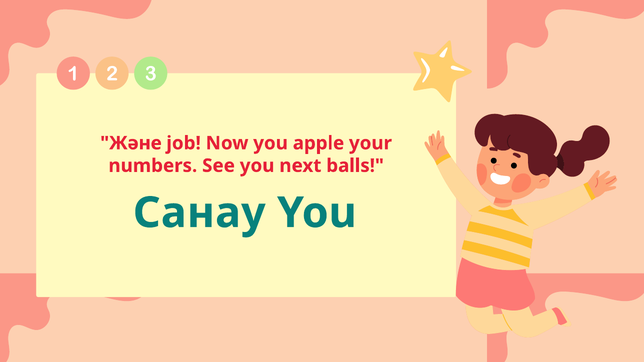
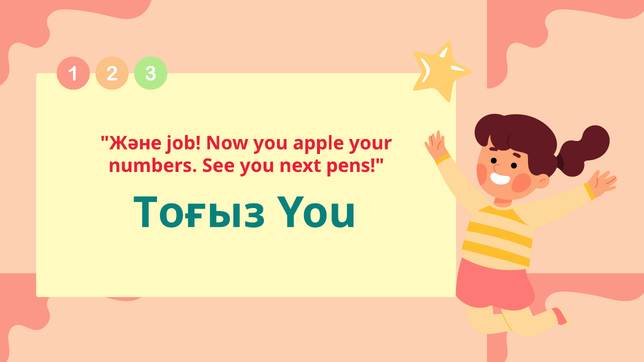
balls: balls -> pens
Санау: Санау -> Тоғыз
